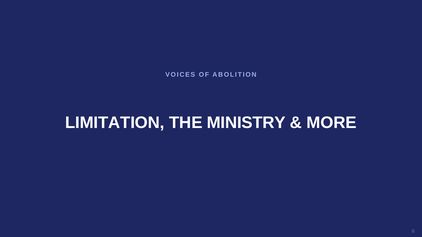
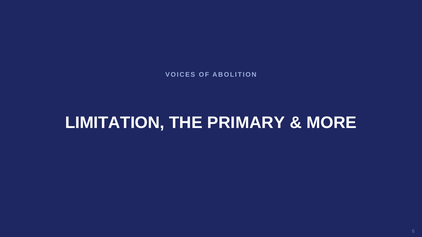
MINISTRY: MINISTRY -> PRIMARY
